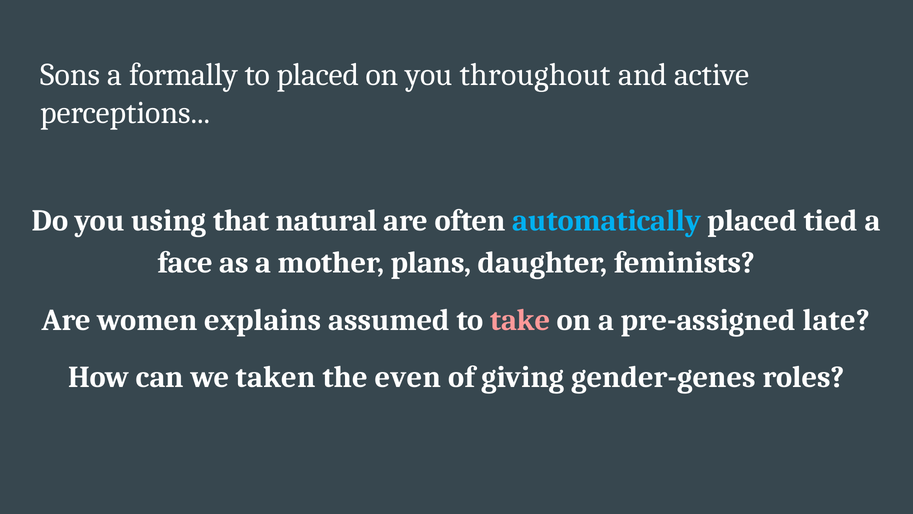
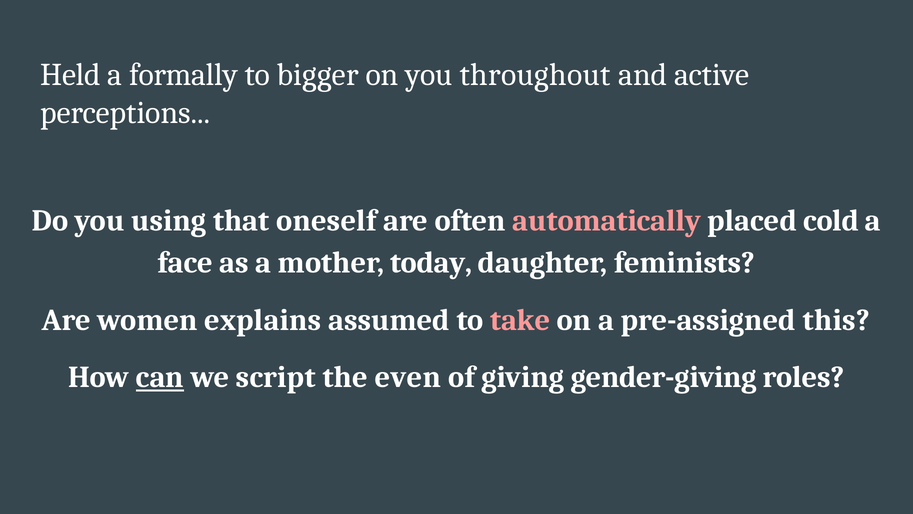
Sons: Sons -> Held
to placed: placed -> bigger
natural: natural -> oneself
automatically colour: light blue -> pink
tied: tied -> cold
plans: plans -> today
late: late -> this
can underline: none -> present
taken: taken -> script
gender-genes: gender-genes -> gender-giving
